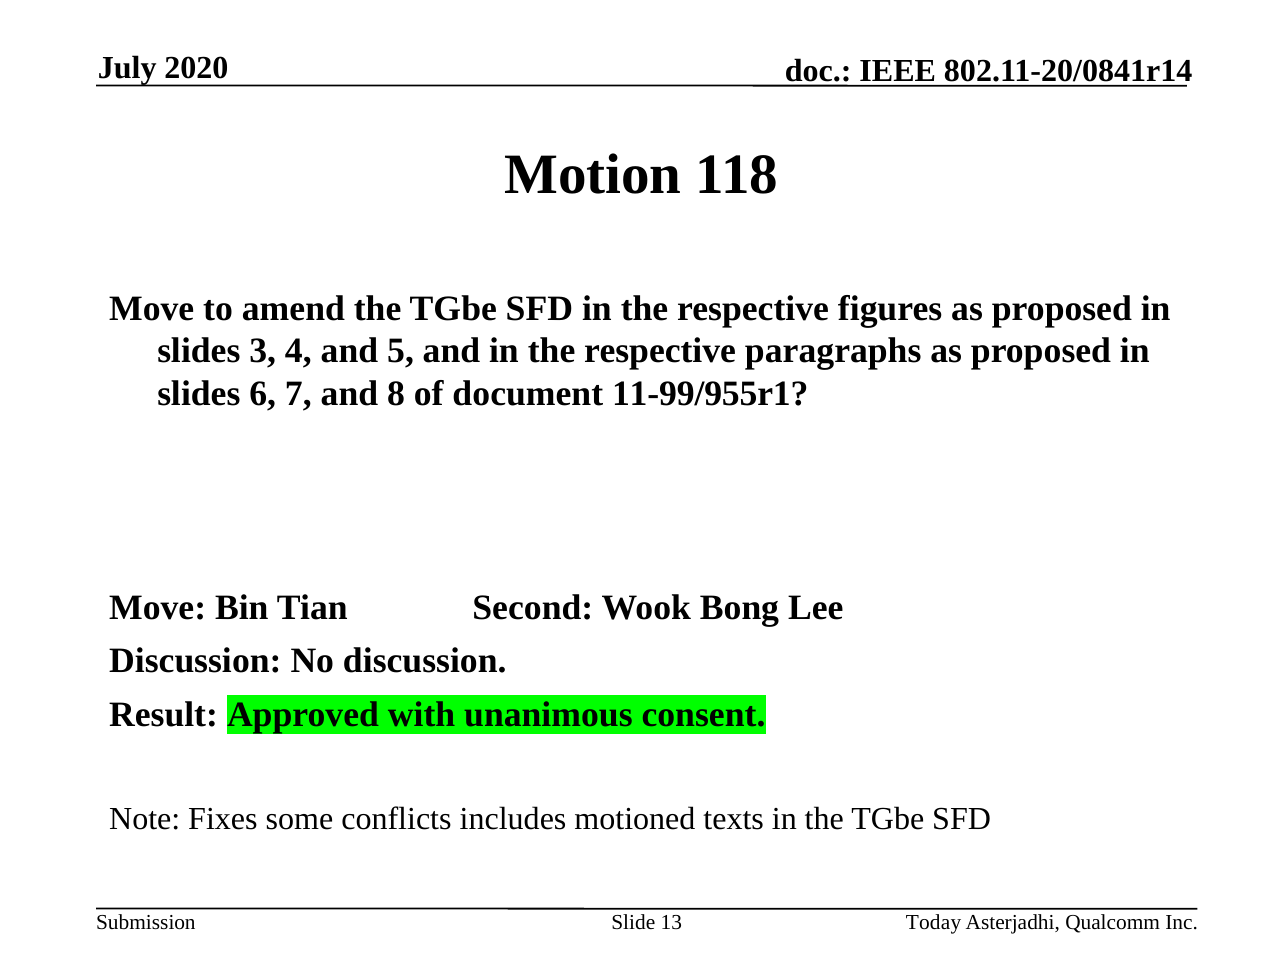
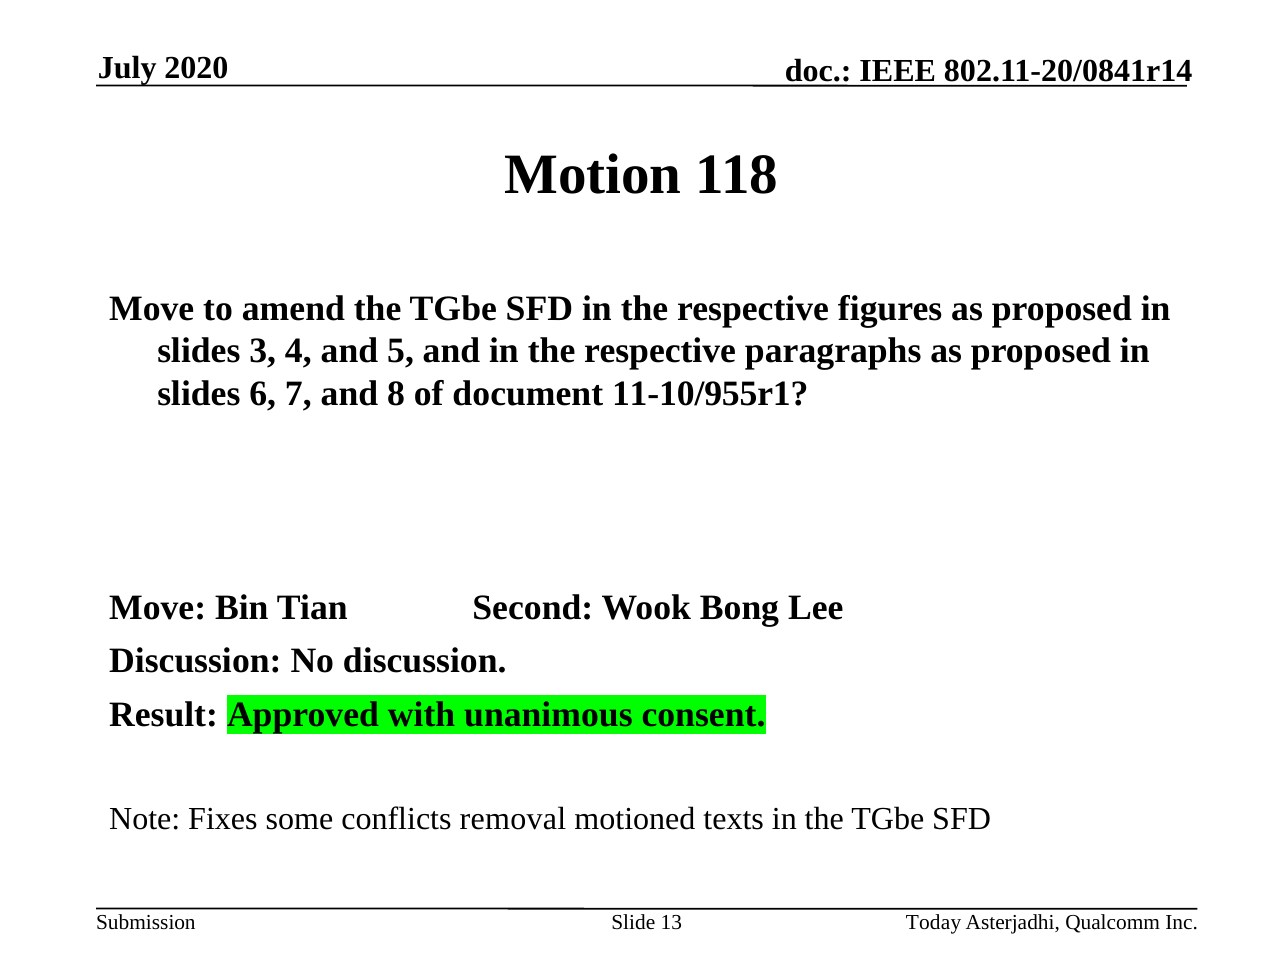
11-99/955r1: 11-99/955r1 -> 11-10/955r1
includes: includes -> removal
